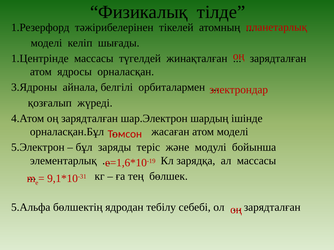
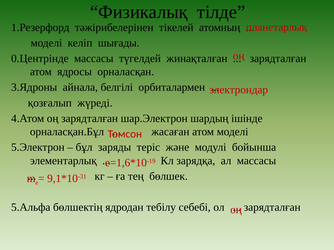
1.Центрінде: 1.Центрінде -> 0.Центрінде
